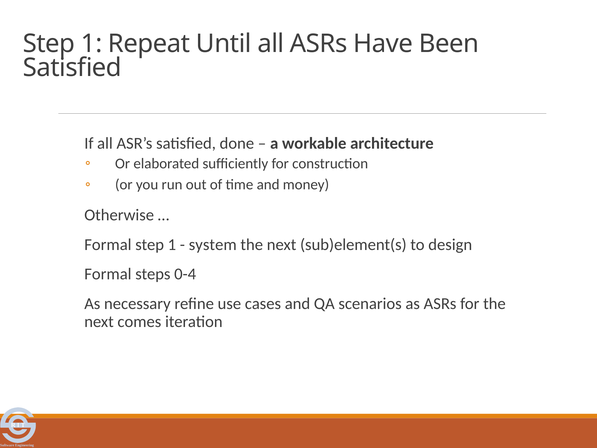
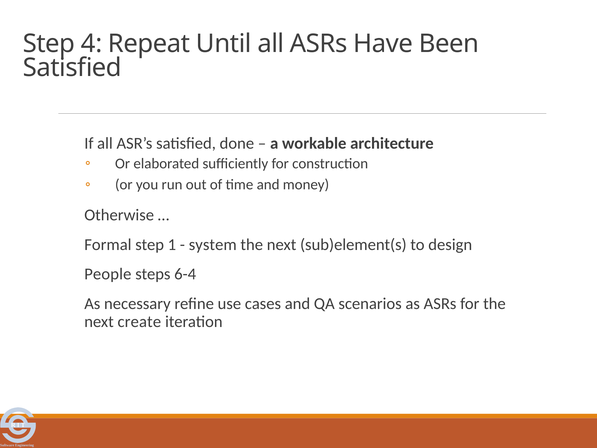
1 at (92, 44): 1 -> 4
Formal at (108, 274): Formal -> People
0-4: 0-4 -> 6-4
comes: comes -> create
